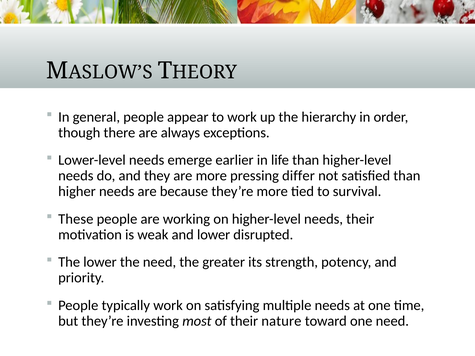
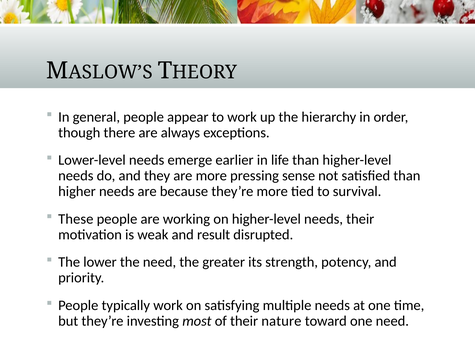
differ: differ -> sense
and lower: lower -> result
